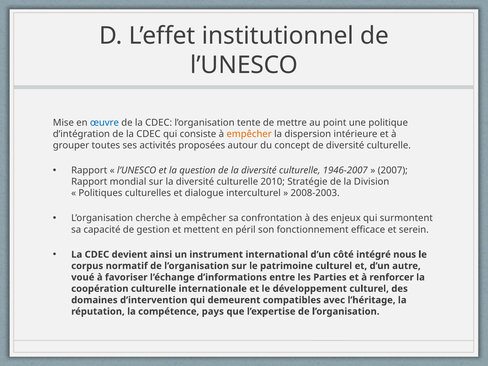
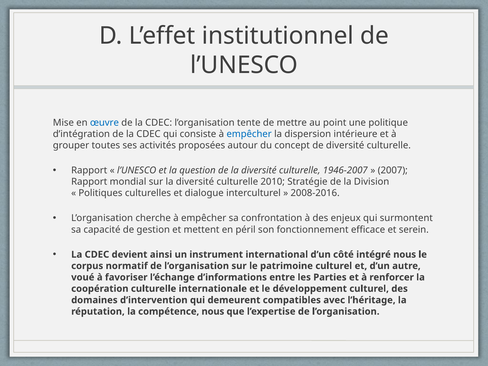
empêcher at (249, 134) colour: orange -> blue
2008-2003: 2008-2003 -> 2008-2016
compétence pays: pays -> nous
